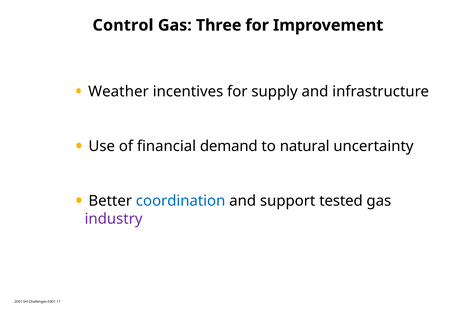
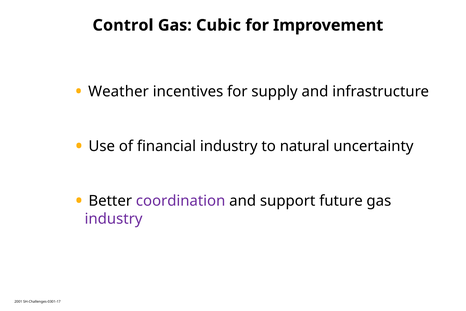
Three: Three -> Cubic
financial demand: demand -> industry
coordination colour: blue -> purple
tested: tested -> future
